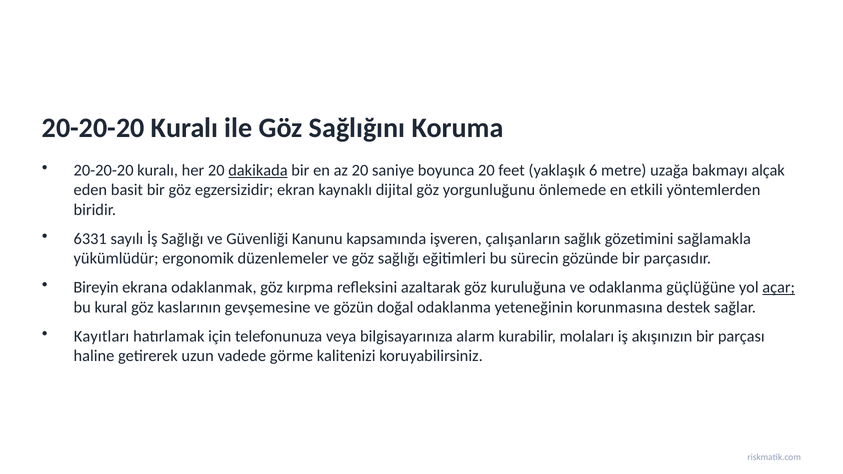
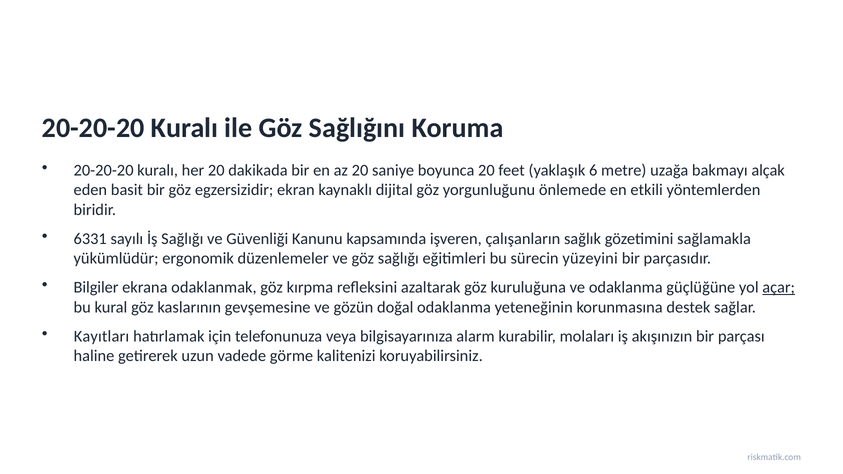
dakikada underline: present -> none
gözünde: gözünde -> yüzeyini
Bireyin: Bireyin -> Bilgiler
